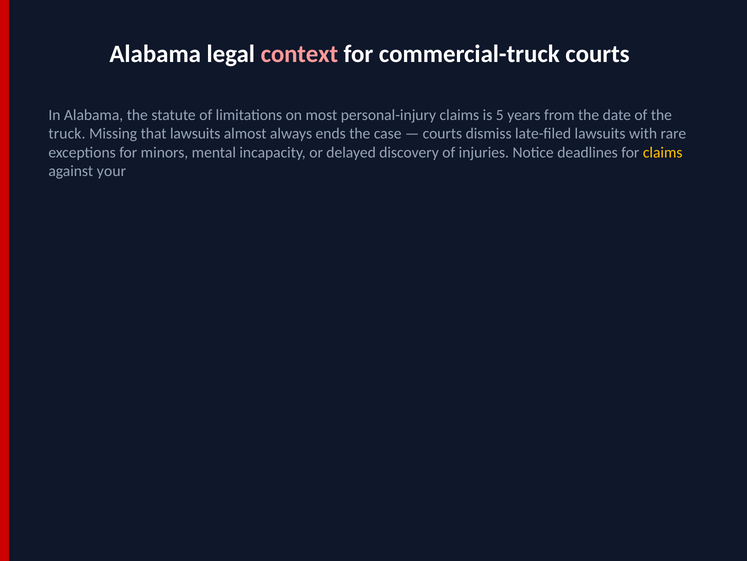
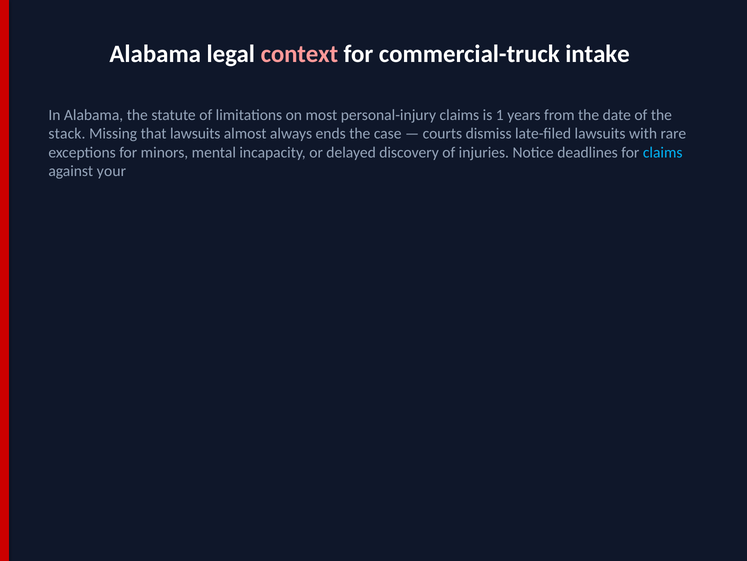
commercial-truck courts: courts -> intake
5: 5 -> 1
truck: truck -> stack
claims at (663, 152) colour: yellow -> light blue
